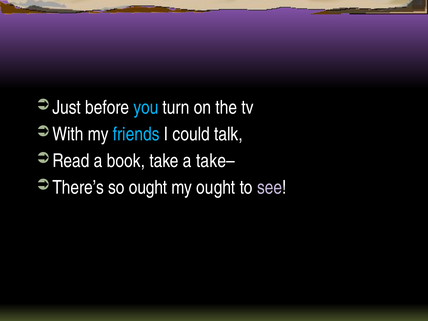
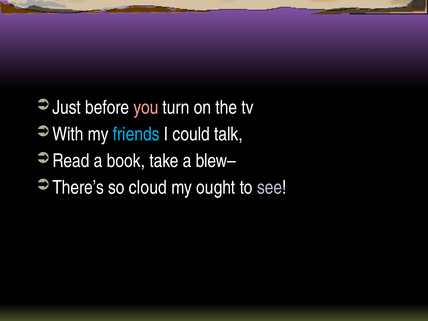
you colour: light blue -> pink
take–: take– -> blew–
so ought: ought -> cloud
